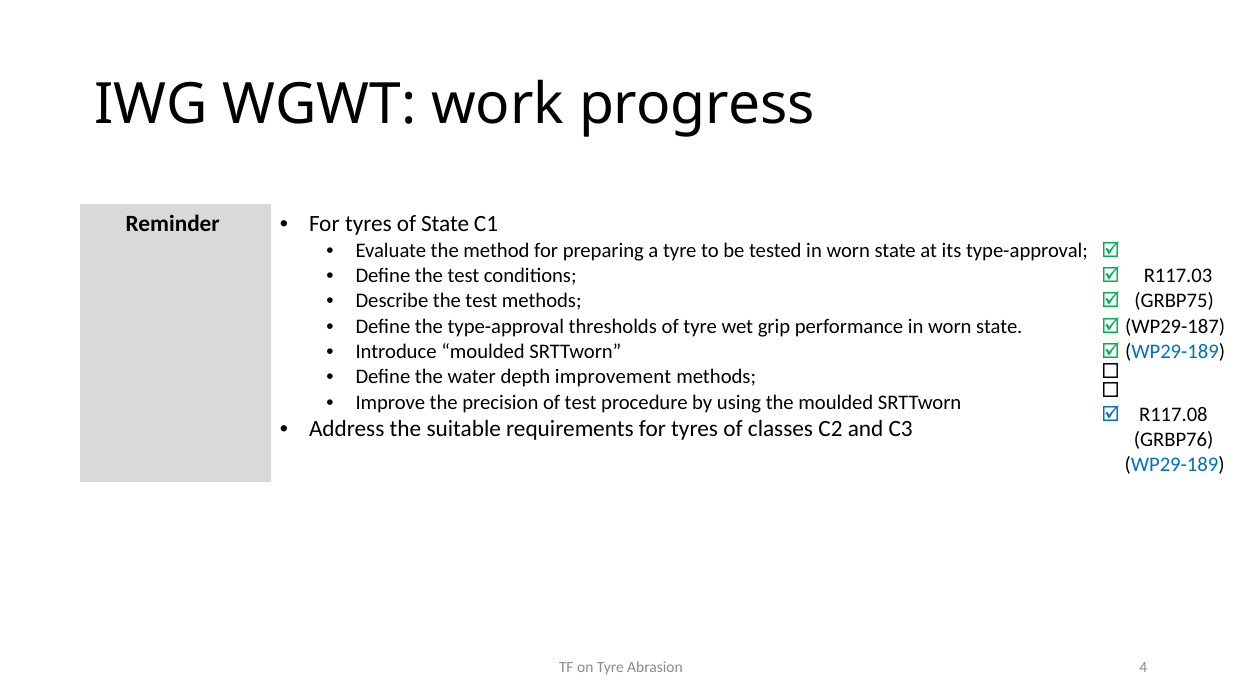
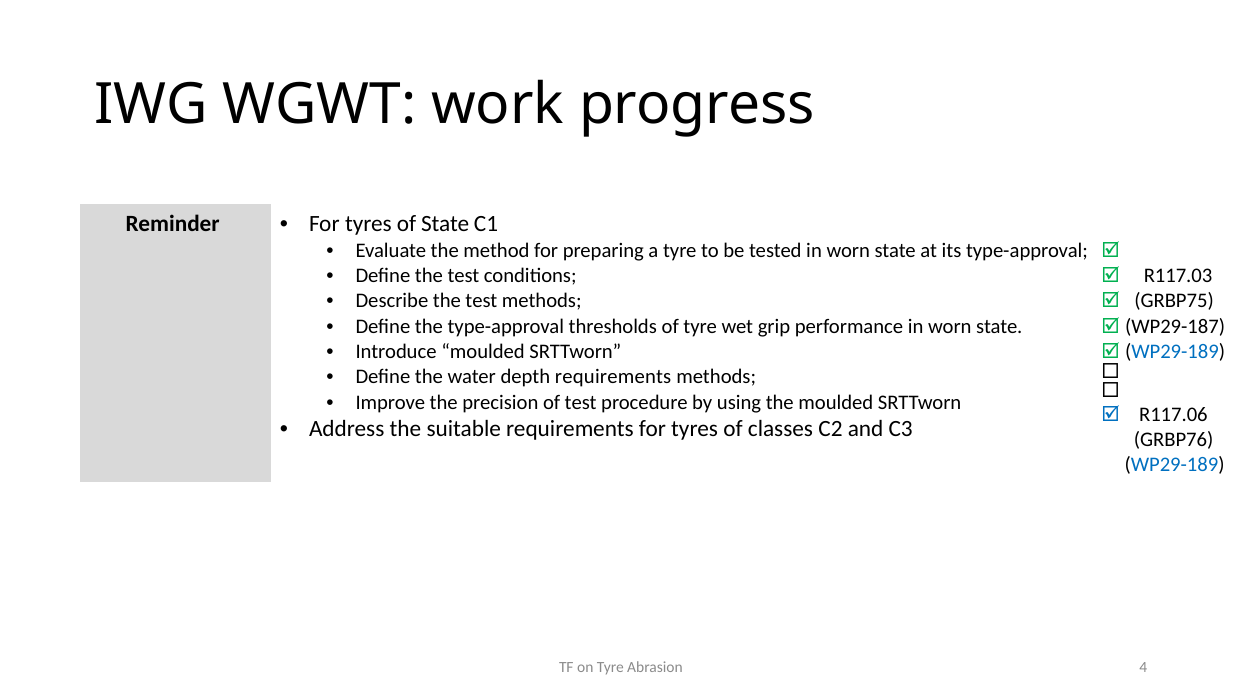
depth improvement: improvement -> requirements
R117.08: R117.08 -> R117.06
